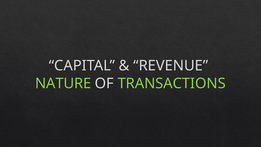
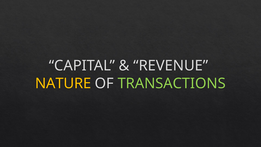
NATURE colour: light green -> yellow
